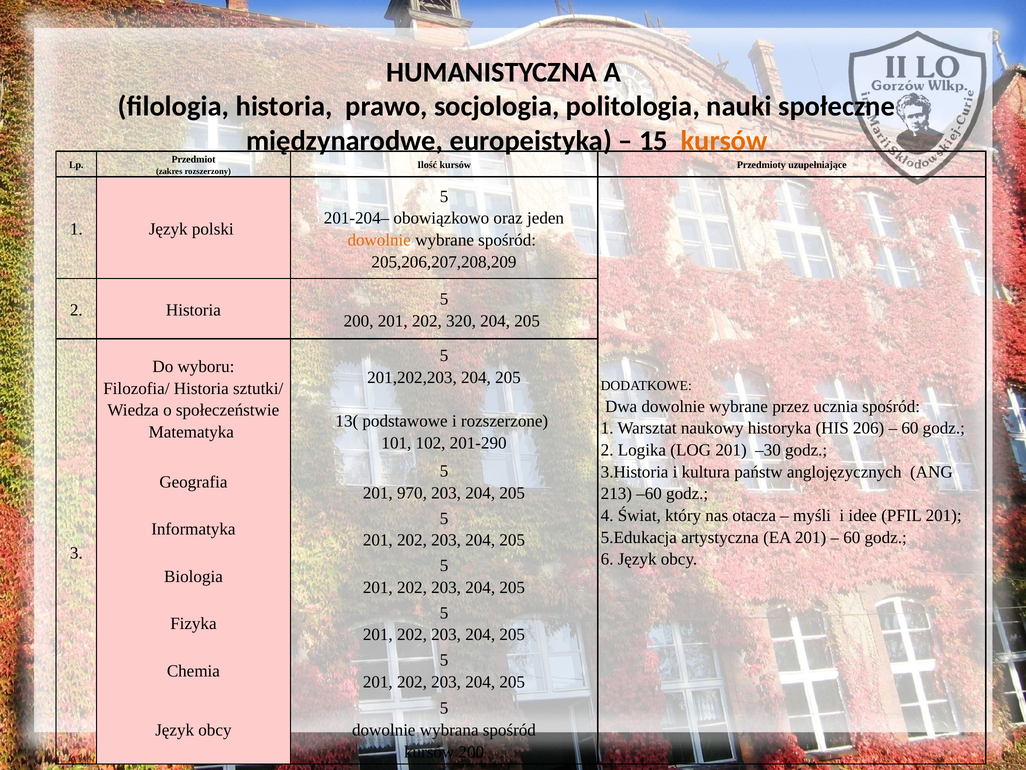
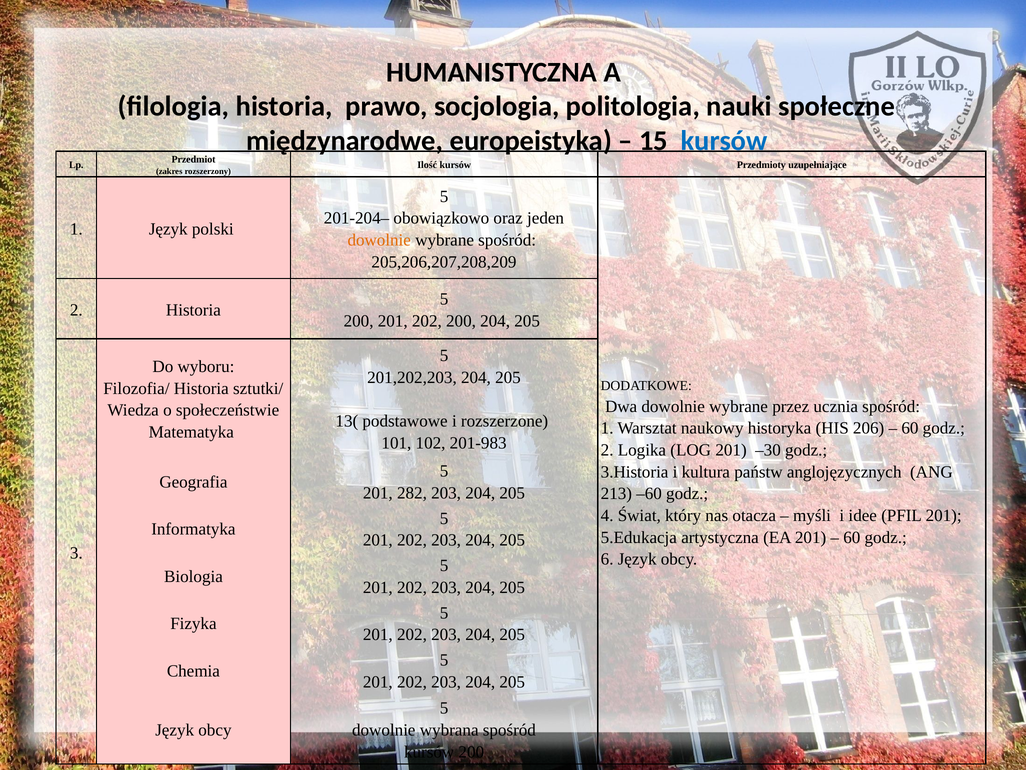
kursów at (724, 141) colour: orange -> blue
202 320: 320 -> 200
201-290: 201-290 -> 201-983
970: 970 -> 282
